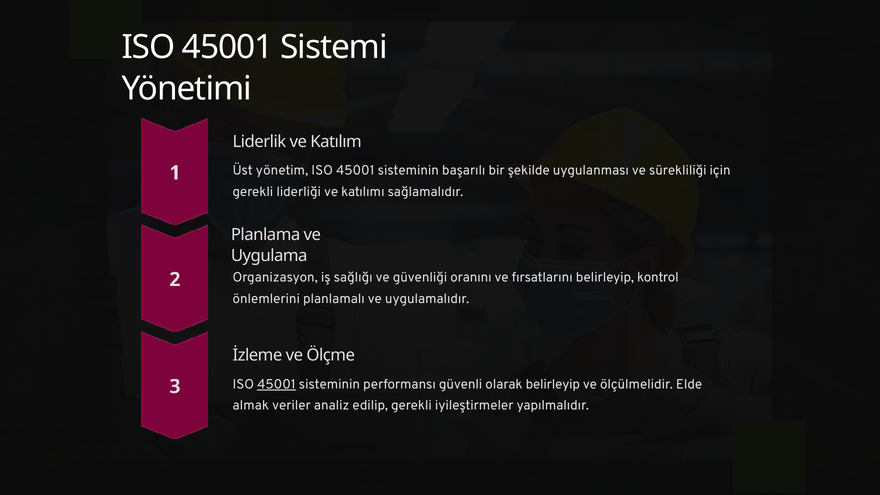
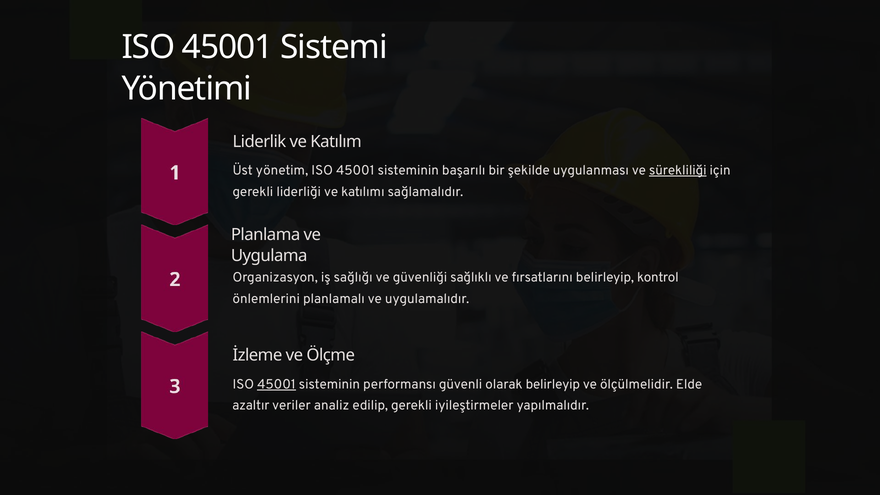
sürekliliği underline: none -> present
oranını: oranını -> sağlıklı
almak: almak -> azaltır
